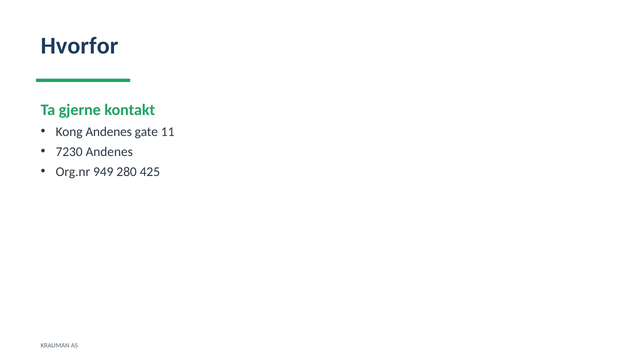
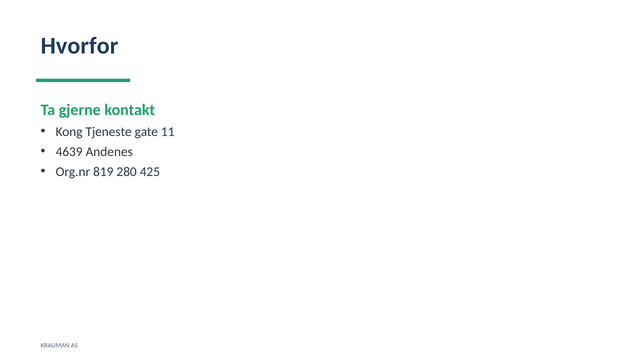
Kong Andenes: Andenes -> Tjeneste
7230: 7230 -> 4639
949: 949 -> 819
